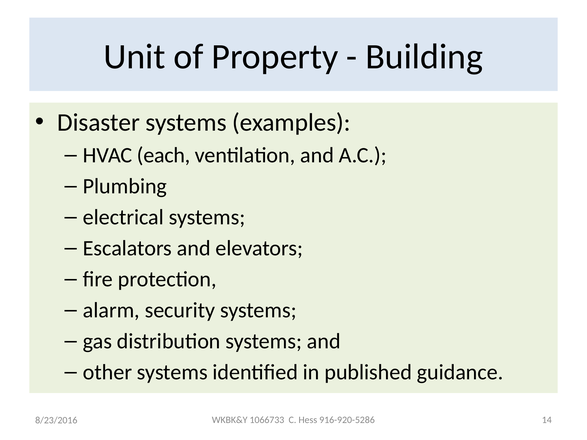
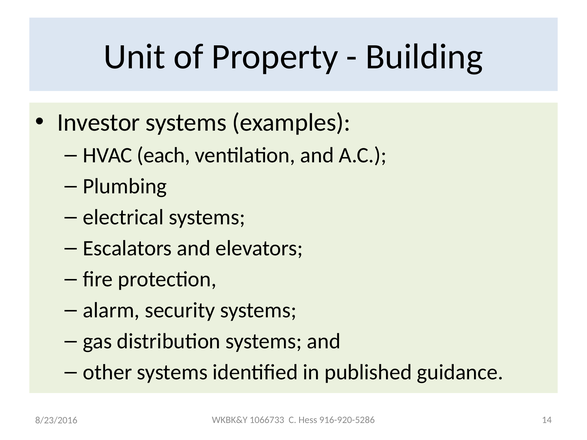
Disaster: Disaster -> Investor
